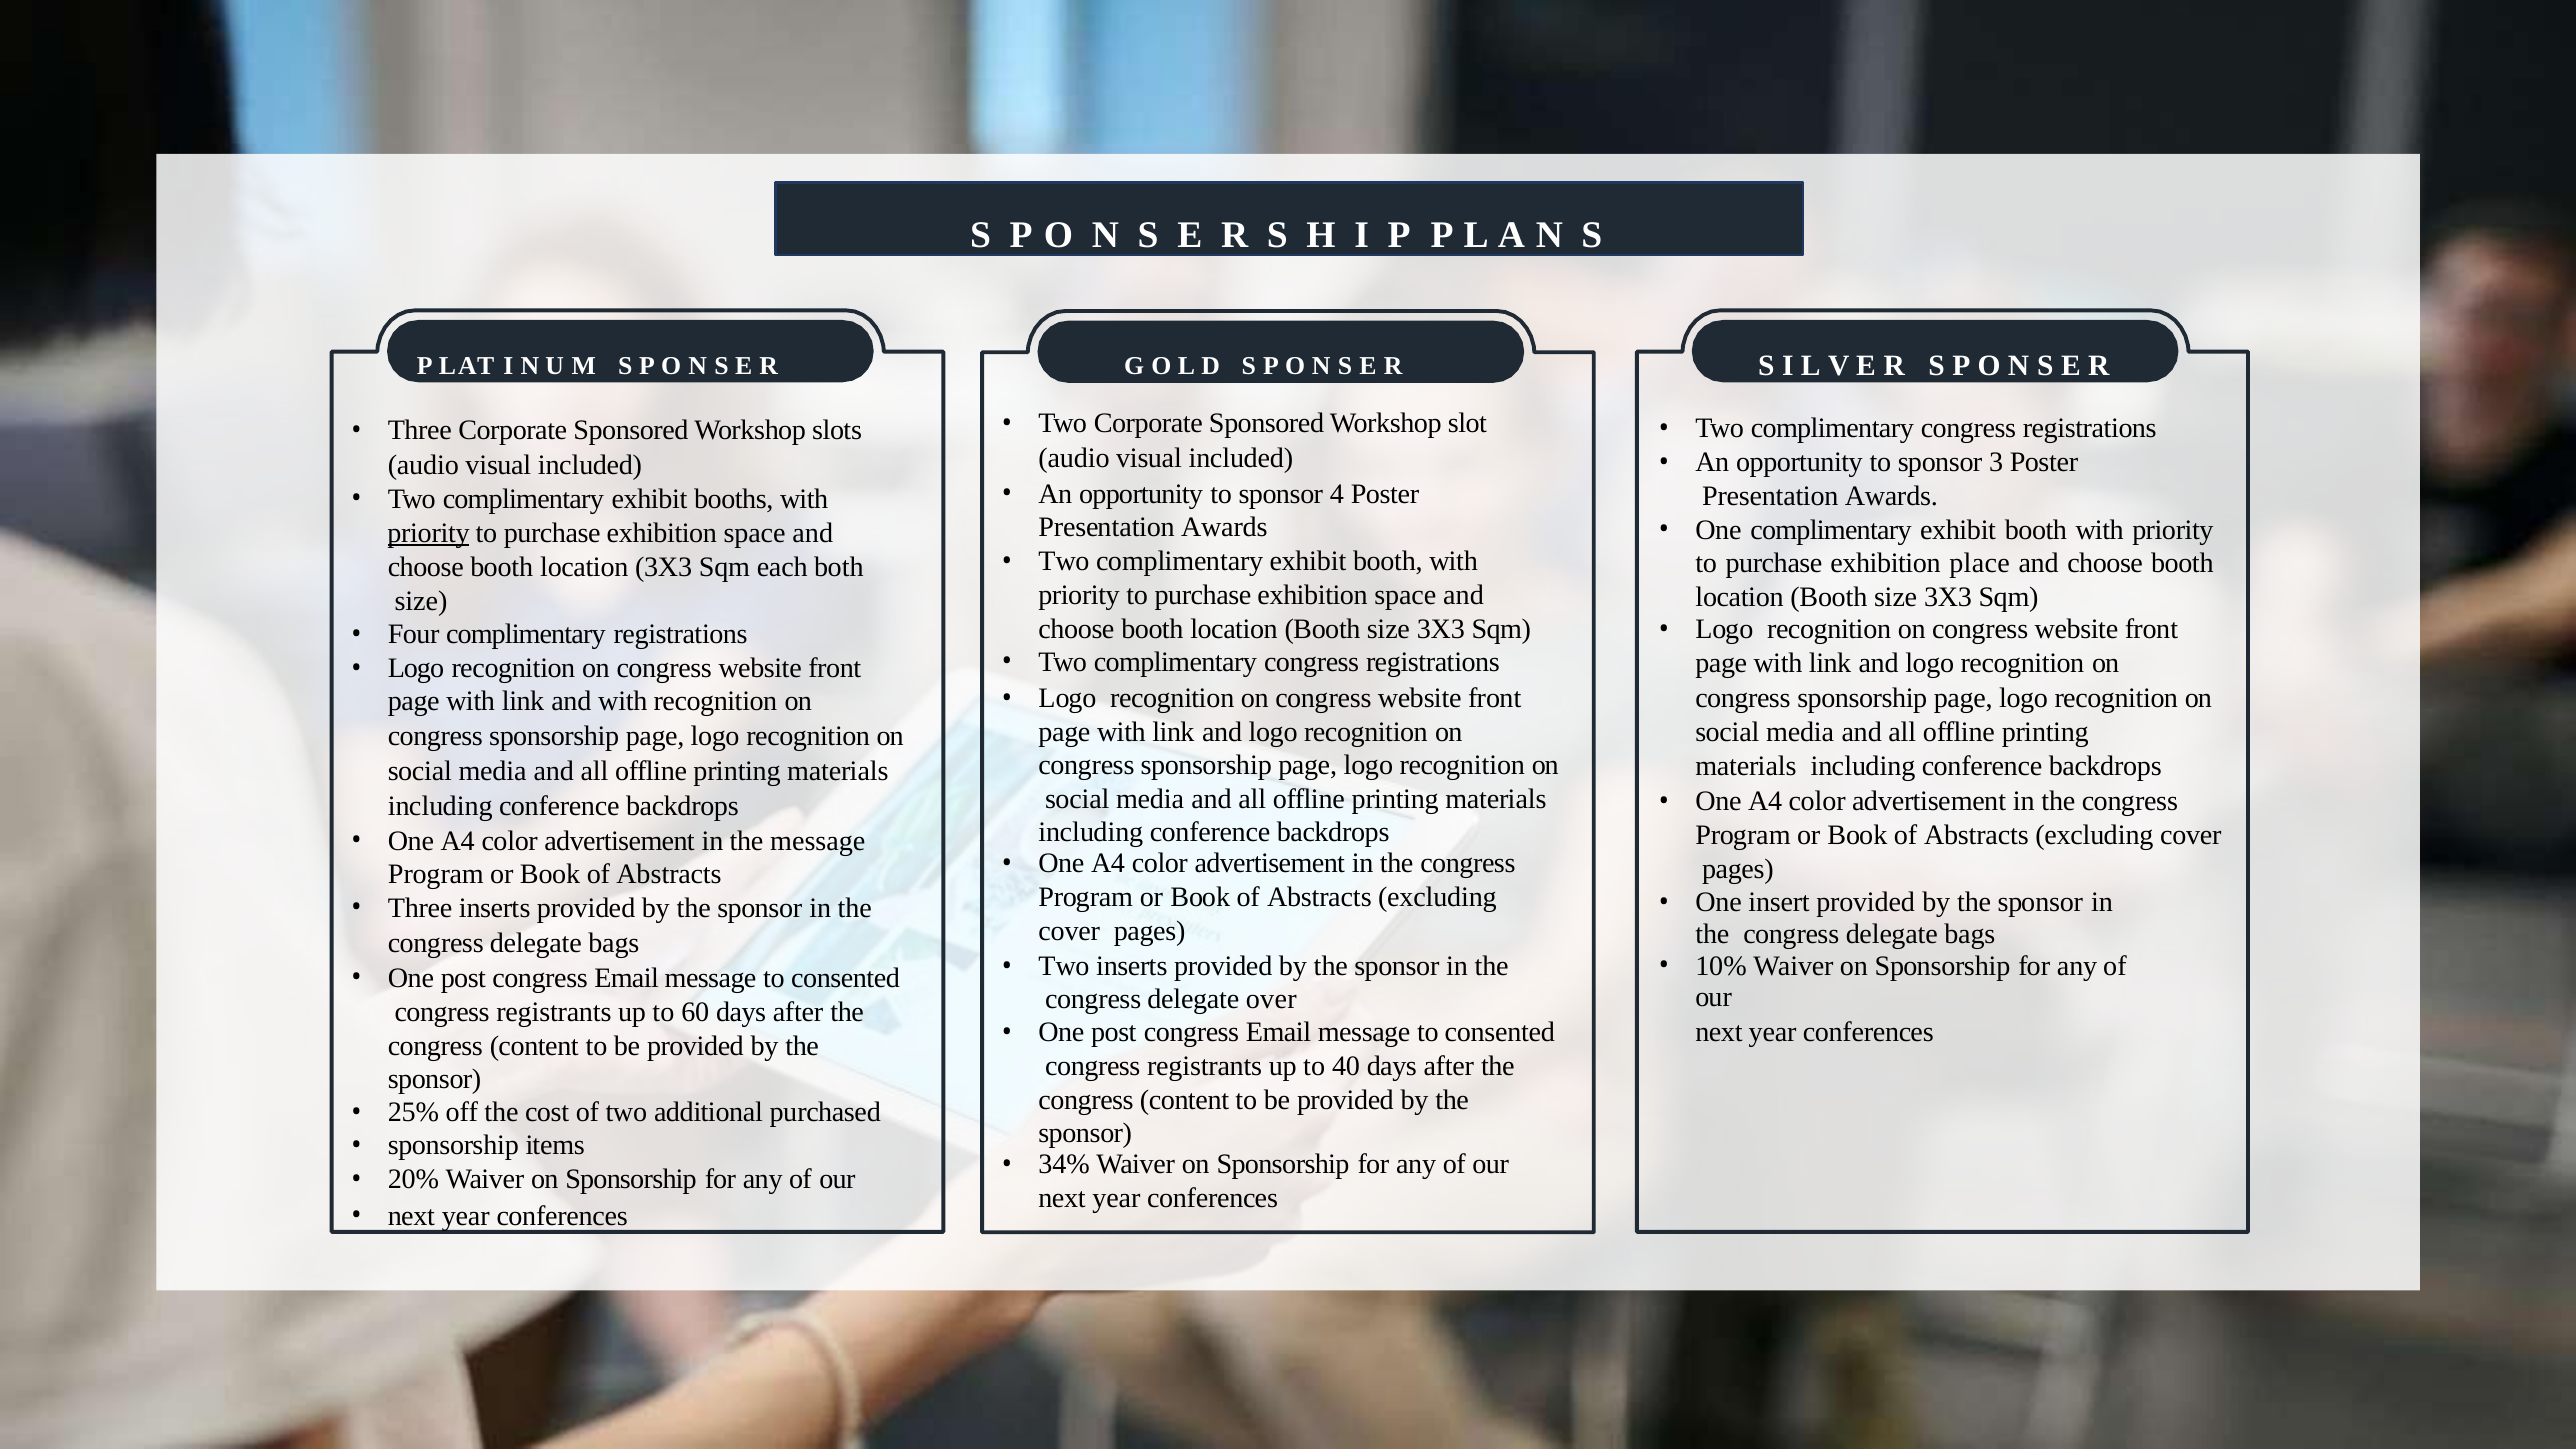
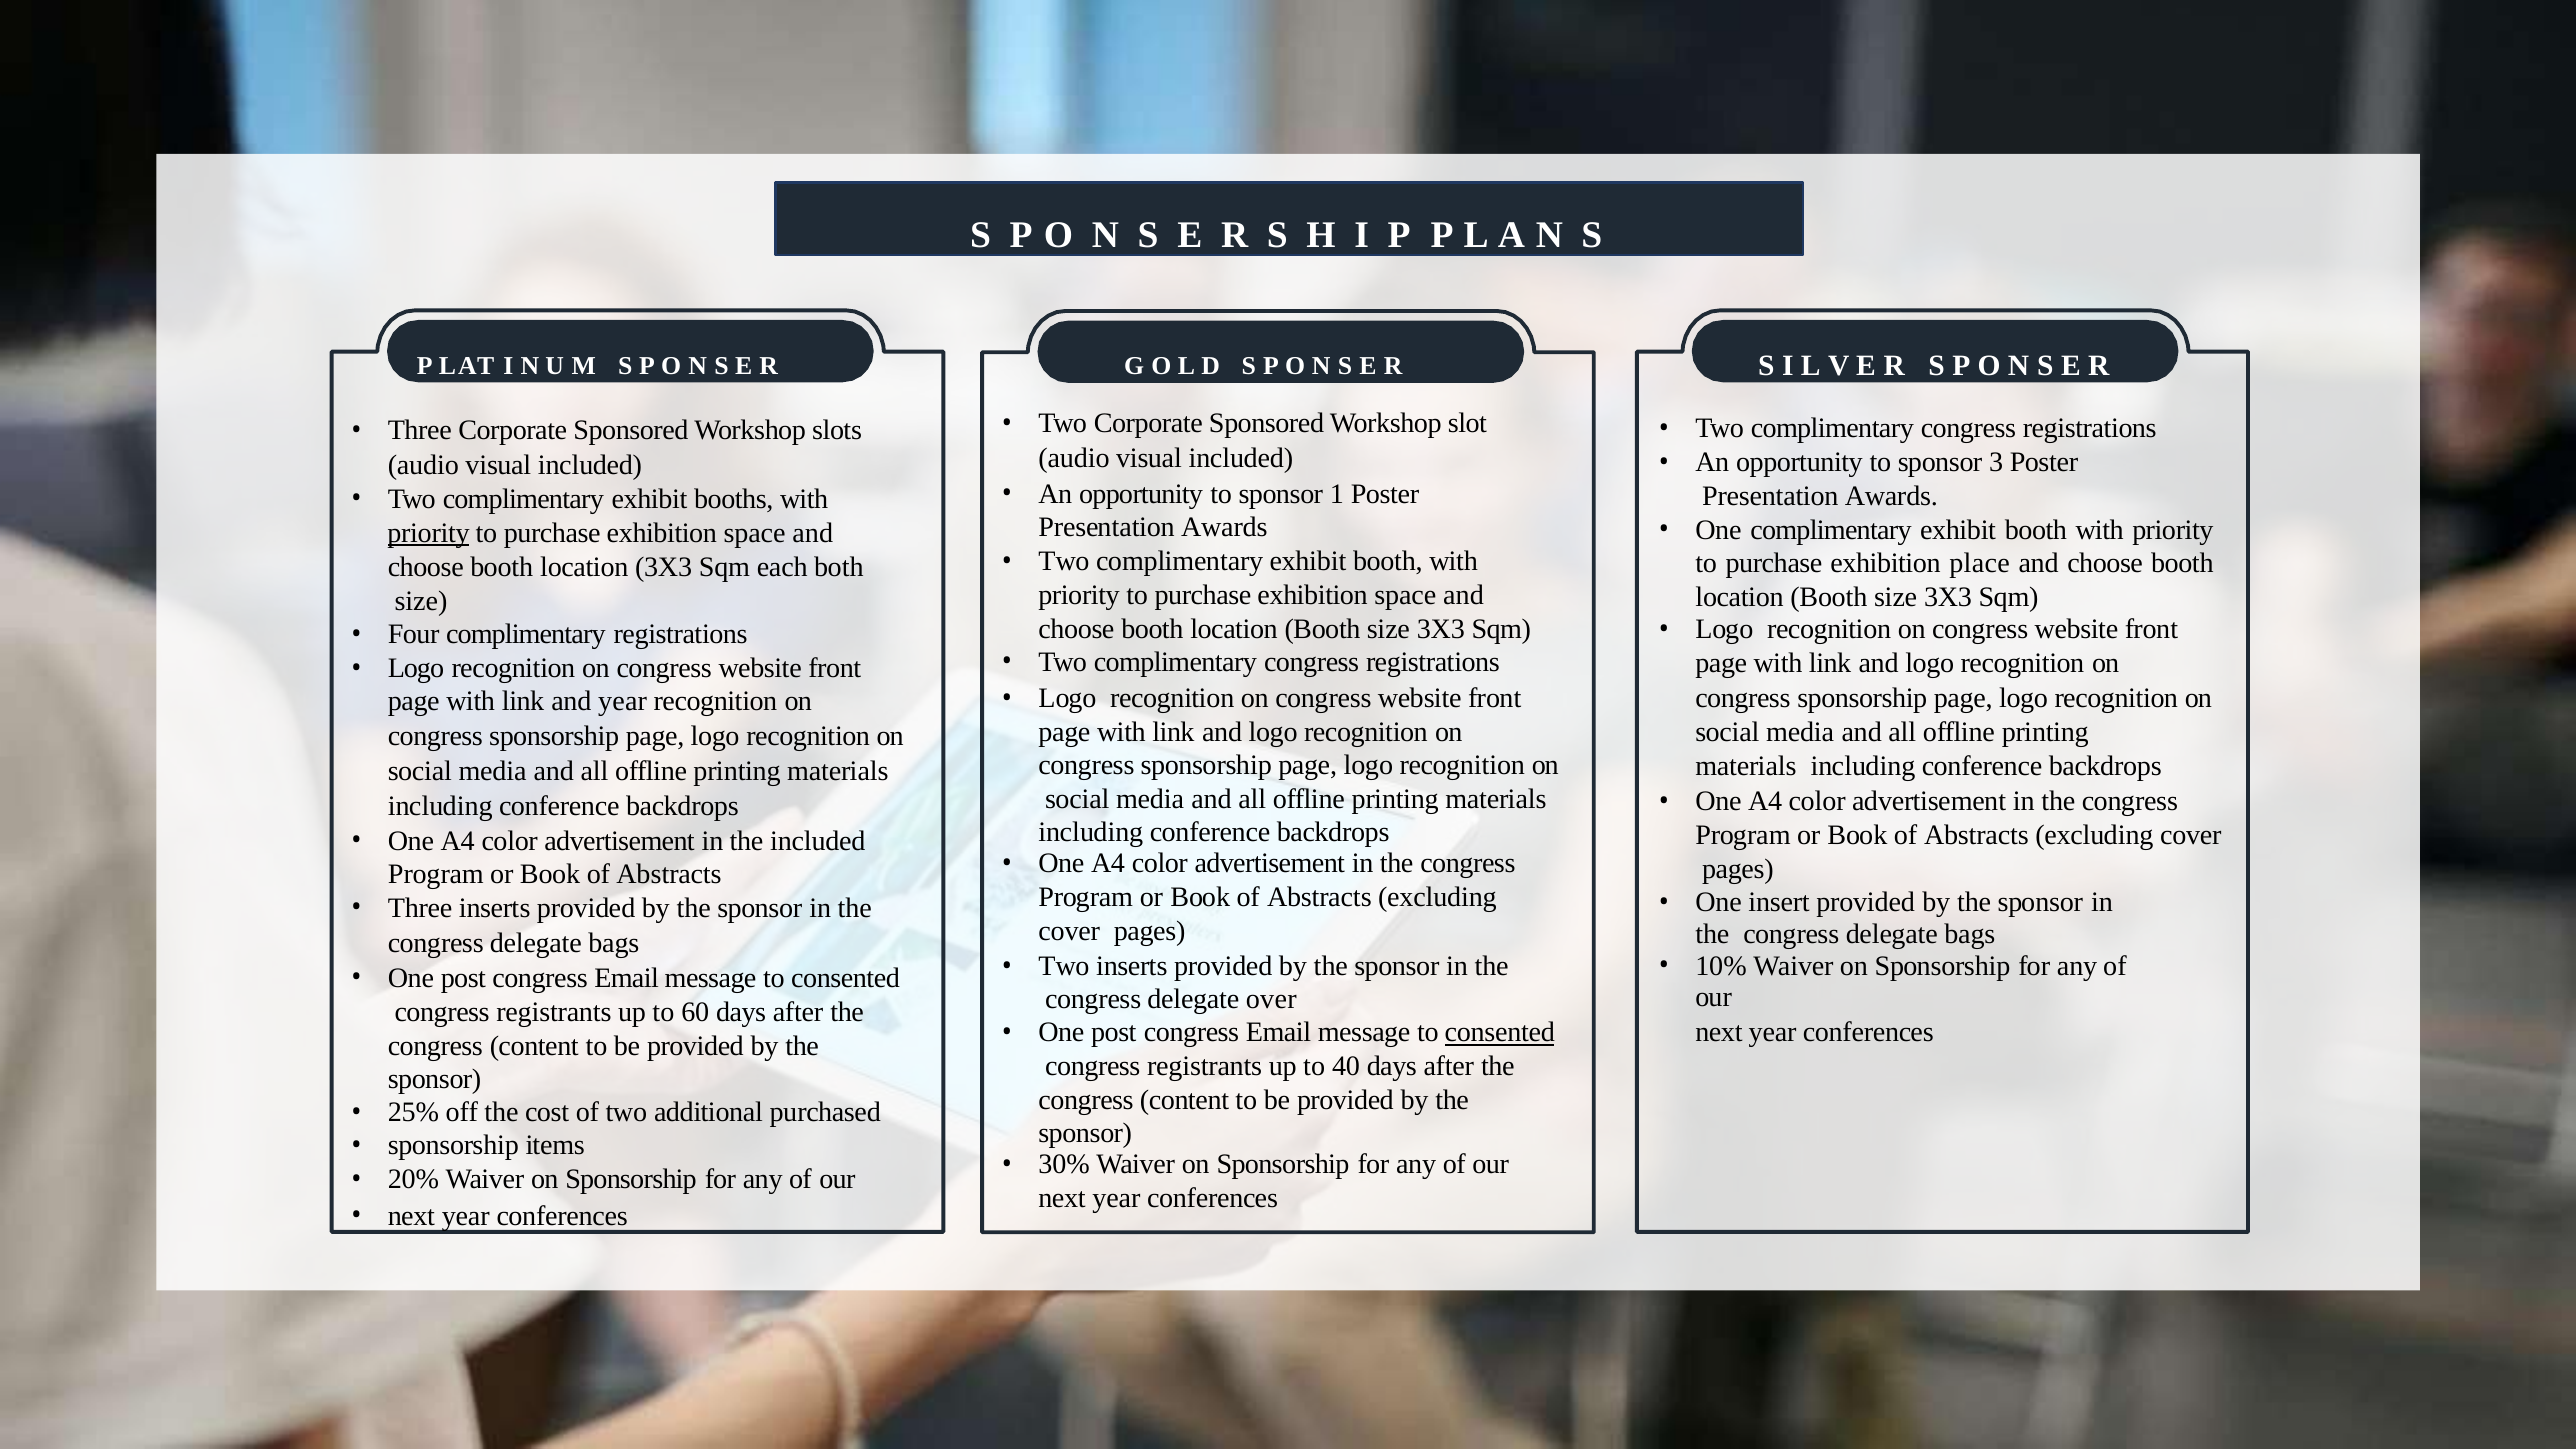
4: 4 -> 1
and with: with -> year
the message: message -> included
consented at (1500, 1033) underline: none -> present
34%: 34% -> 30%
